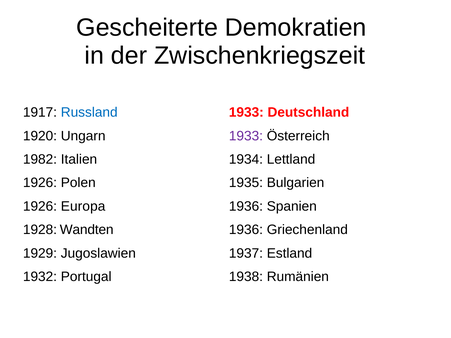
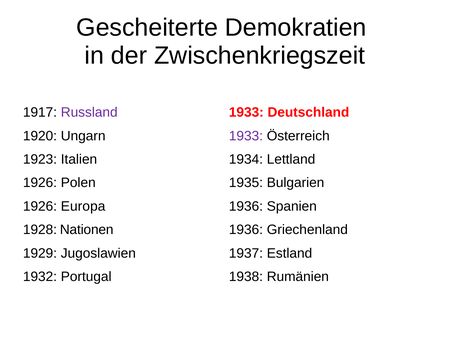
Russland colour: blue -> purple
1982: 1982 -> 1923
Wandten: Wandten -> Nationen
